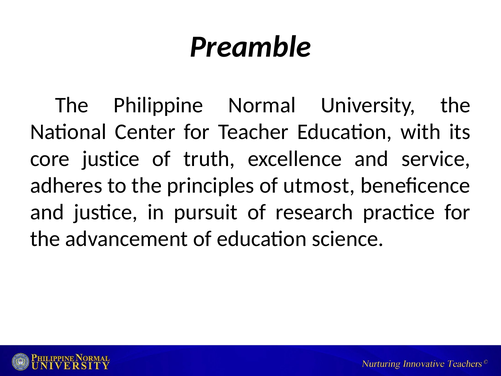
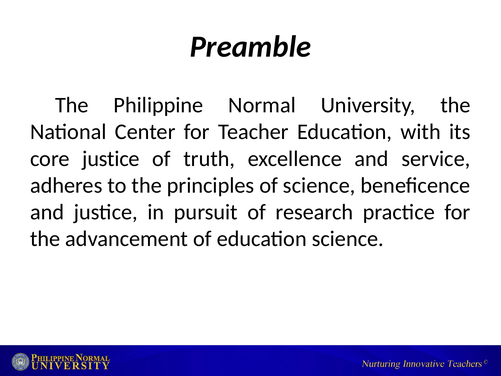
of utmost: utmost -> science
